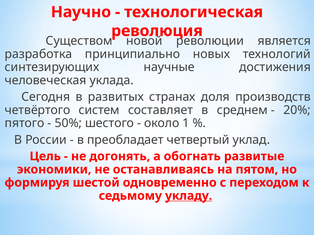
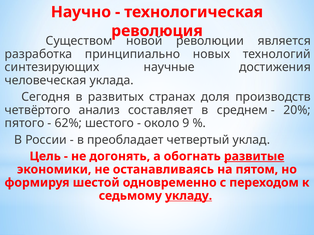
систем: систем -> анализ
50%: 50% -> 62%
1: 1 -> 9
развитые underline: none -> present
